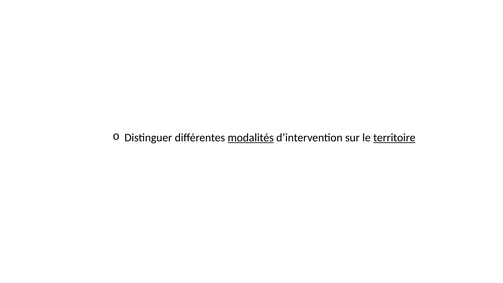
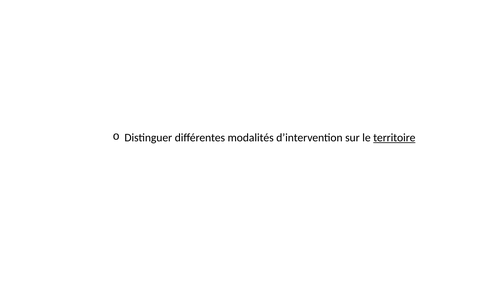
modalités underline: present -> none
